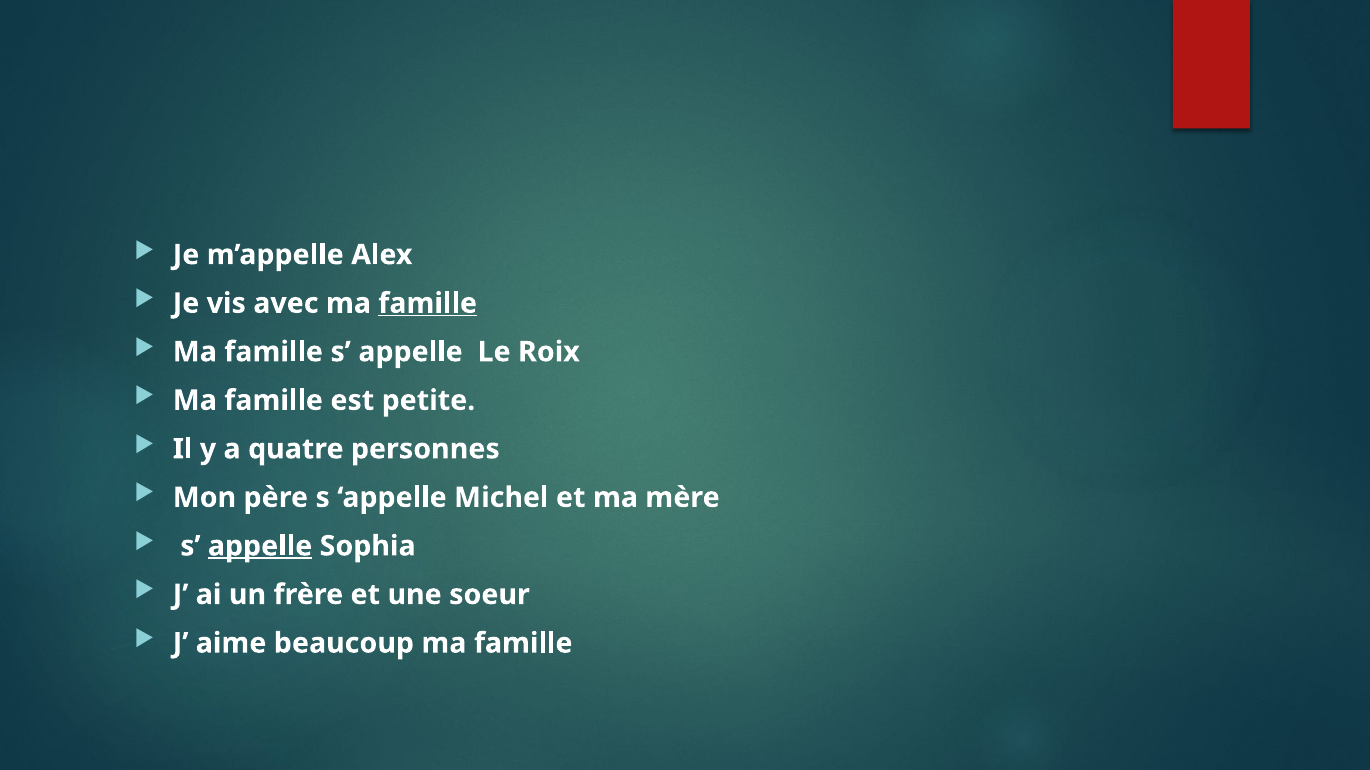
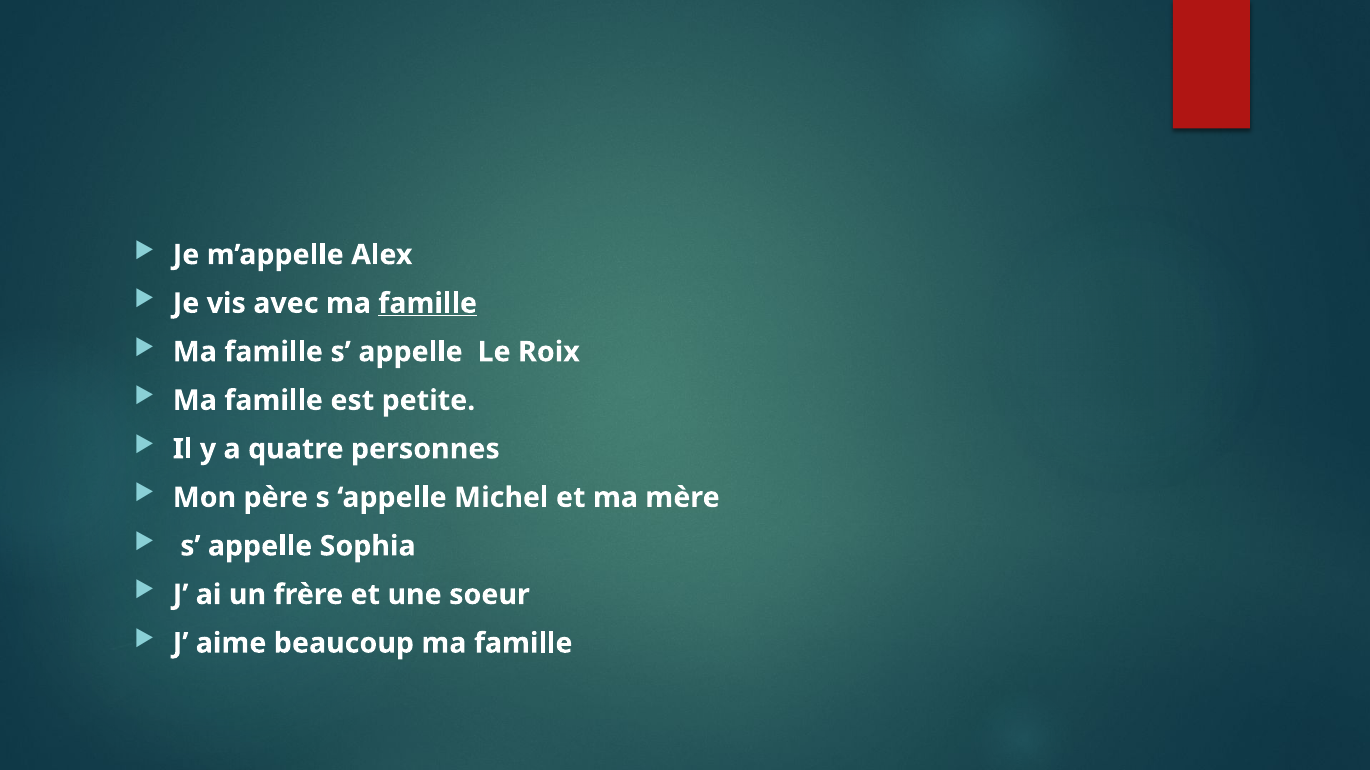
appelle at (260, 547) underline: present -> none
